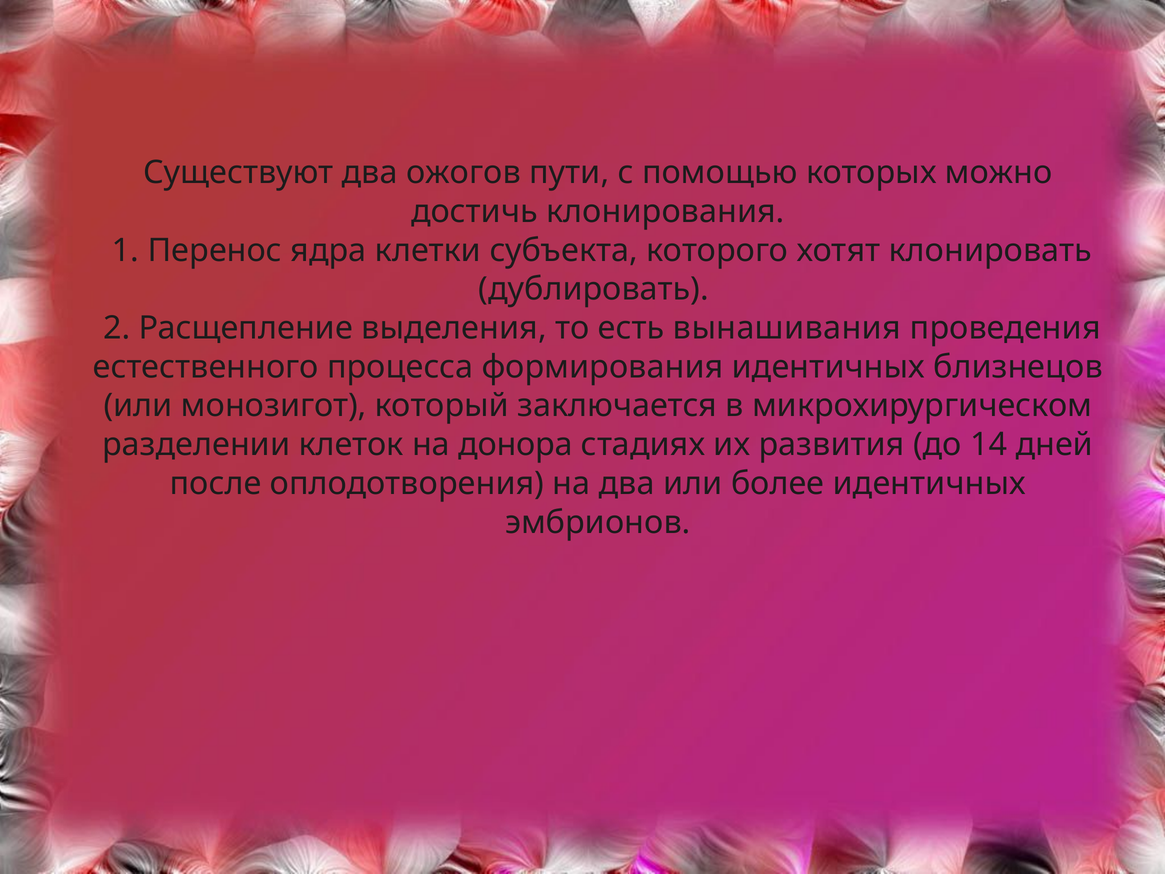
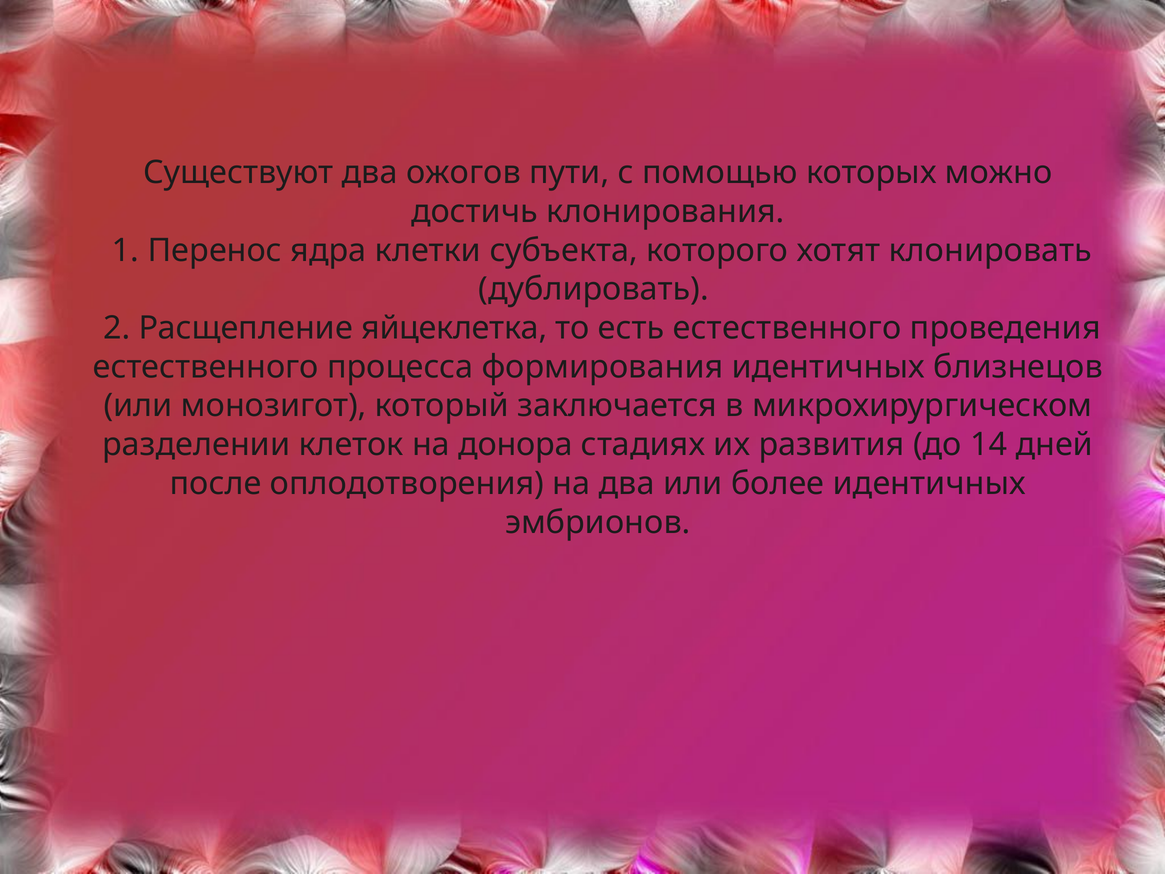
выделения: выделения -> яйцеклетка
есть вынашивания: вынашивания -> естественного
